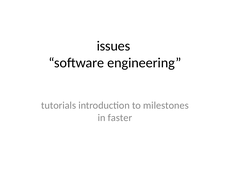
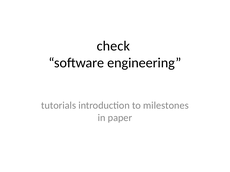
issues: issues -> check
faster: faster -> paper
